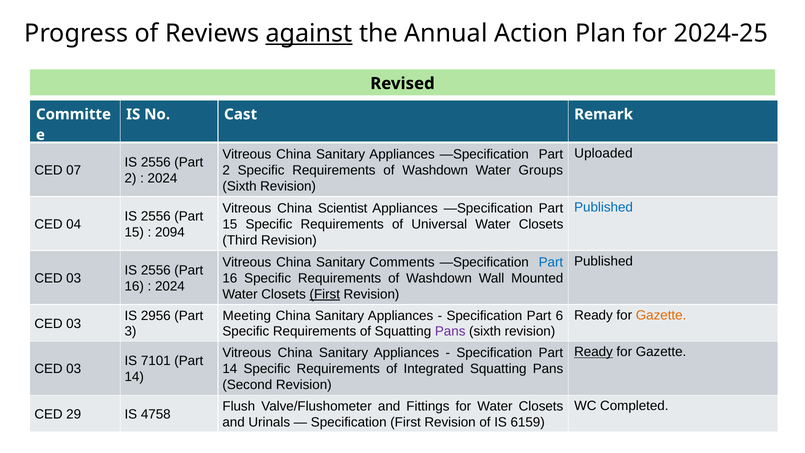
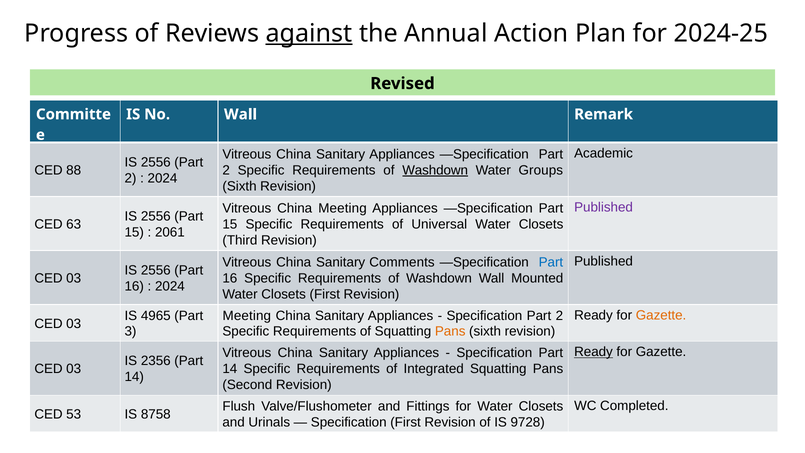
No Cast: Cast -> Wall
Uploaded: Uploaded -> Academic
07: 07 -> 88
Washdown at (435, 170) underline: none -> present
Published at (604, 207) colour: blue -> purple
China Scientist: Scientist -> Meeting
04: 04 -> 63
2094: 2094 -> 2061
First at (325, 294) underline: present -> none
2956: 2956 -> 4965
Specification Part 6: 6 -> 2
Pans at (450, 331) colour: purple -> orange
7101: 7101 -> 2356
29: 29 -> 53
4758: 4758 -> 8758
6159: 6159 -> 9728
